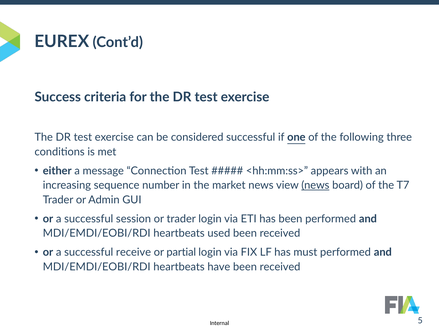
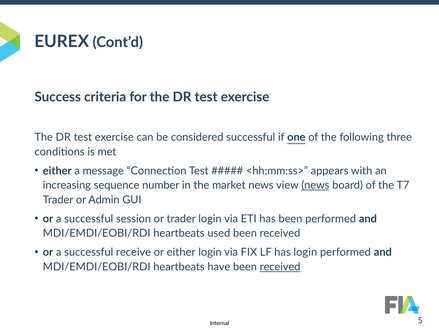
or partial: partial -> either
has must: must -> login
received at (280, 267) underline: none -> present
